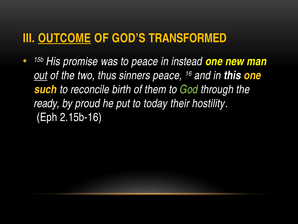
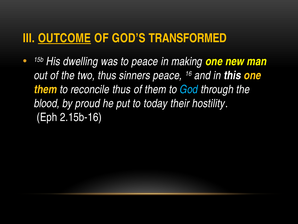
promise: promise -> dwelling
instead: instead -> making
out underline: present -> none
such at (45, 89): such -> them
reconcile birth: birth -> thus
God colour: light green -> light blue
ready: ready -> blood
